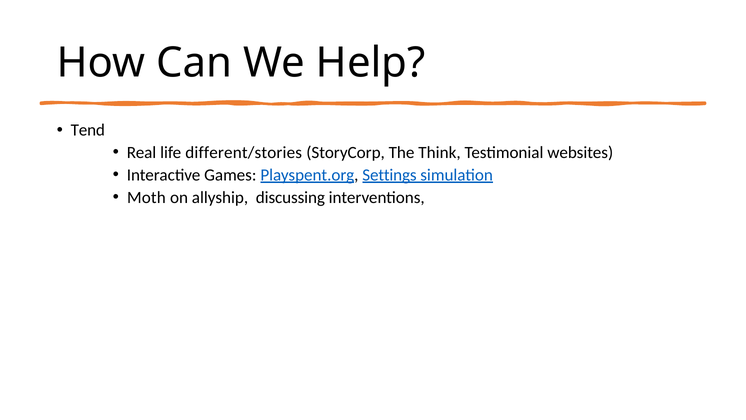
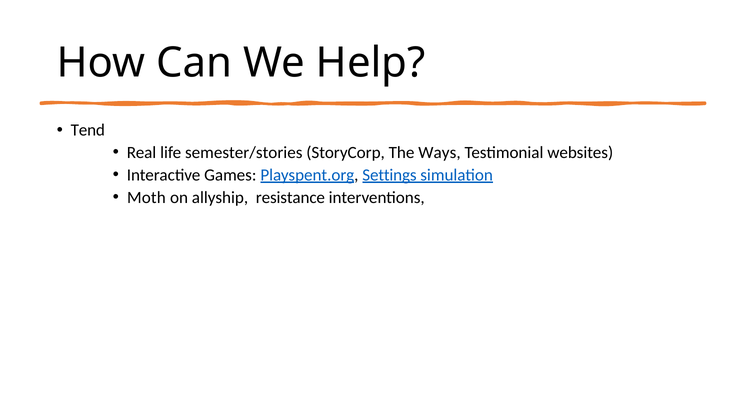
different/stories: different/stories -> semester/stories
Think: Think -> Ways
discussing: discussing -> resistance
